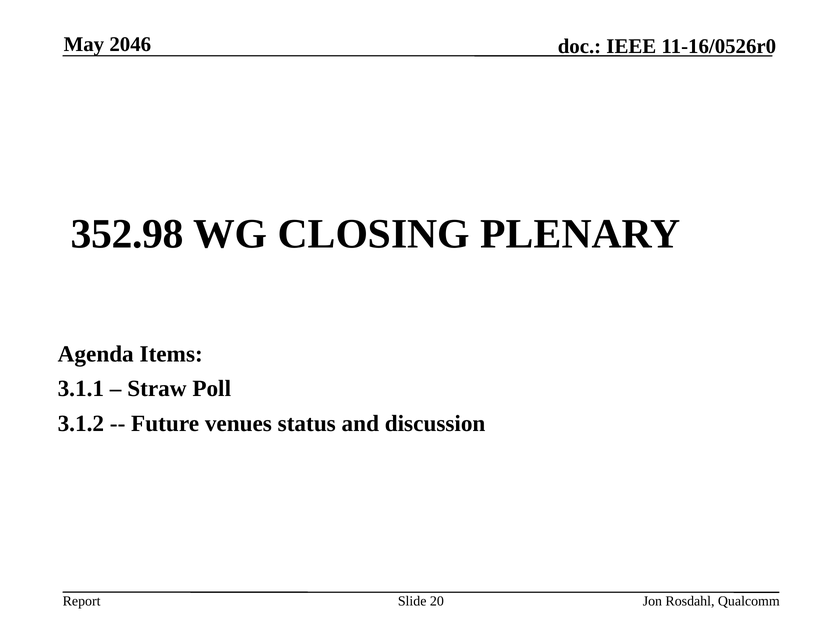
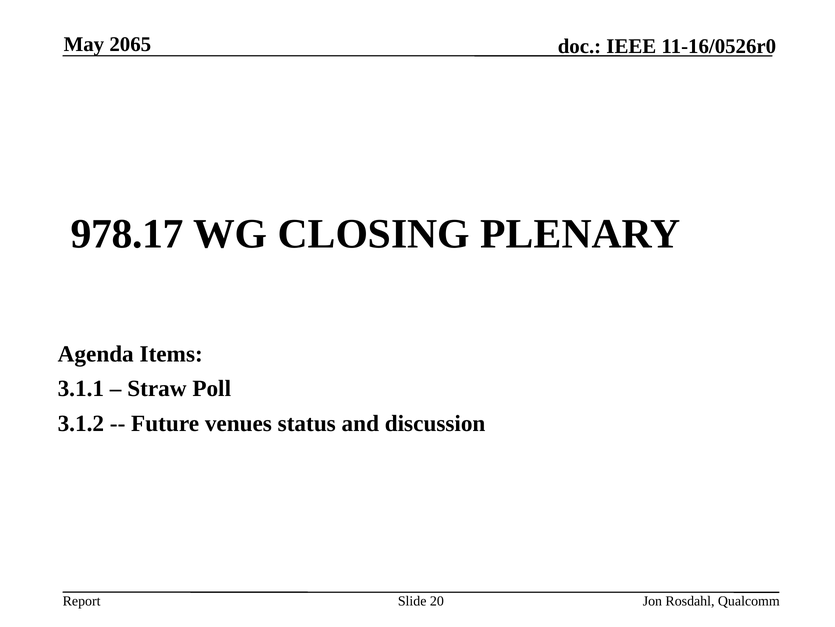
2046: 2046 -> 2065
352.98: 352.98 -> 978.17
